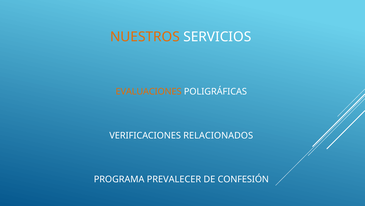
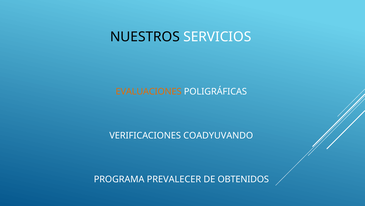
NUESTROS colour: orange -> black
RELACIONADOS: RELACIONADOS -> COADYUVANDO
CONFESIÓN: CONFESIÓN -> OBTENIDOS
